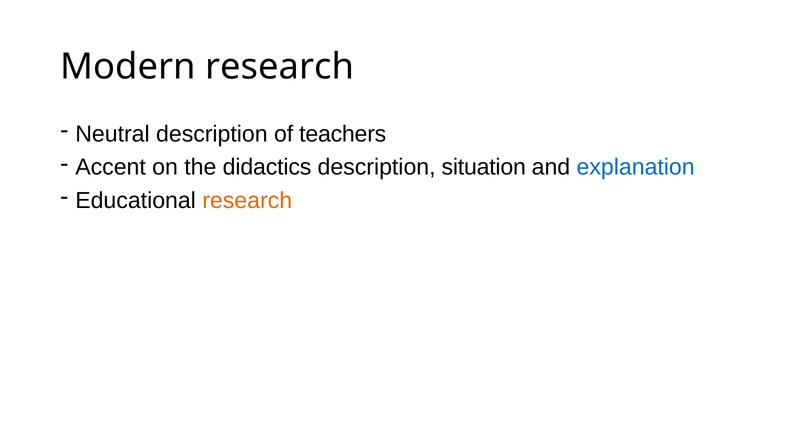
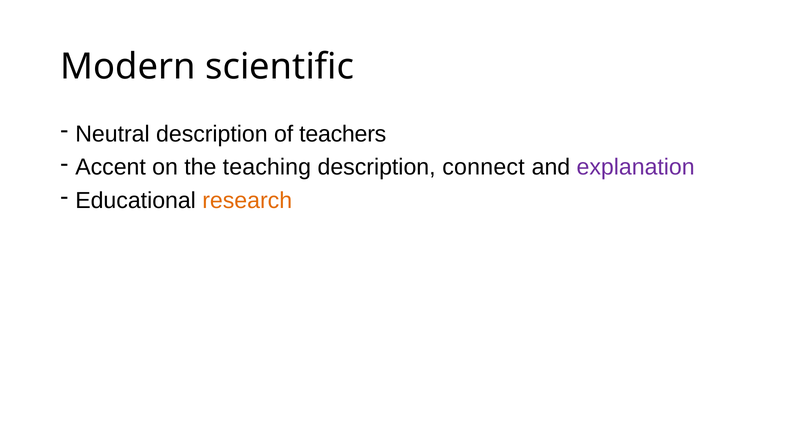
Modern research: research -> scientific
didactics: didactics -> teaching
situation: situation -> connect
explanation colour: blue -> purple
